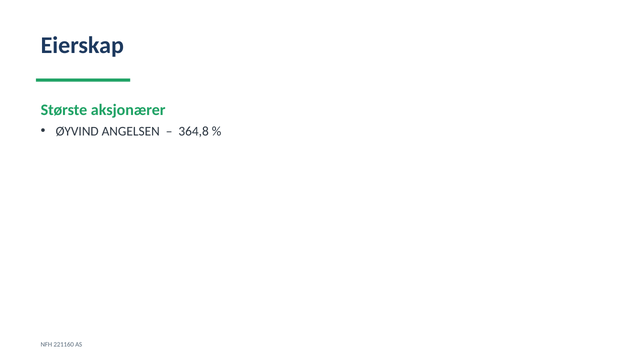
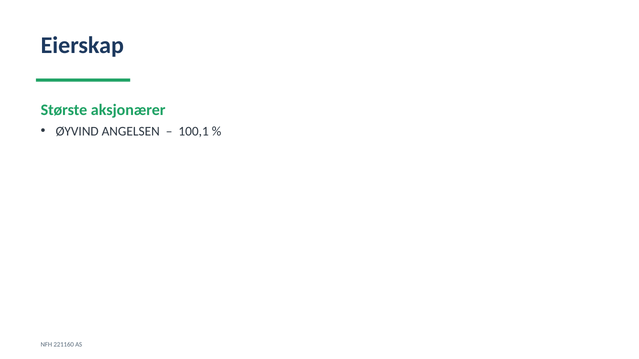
364,8: 364,8 -> 100,1
